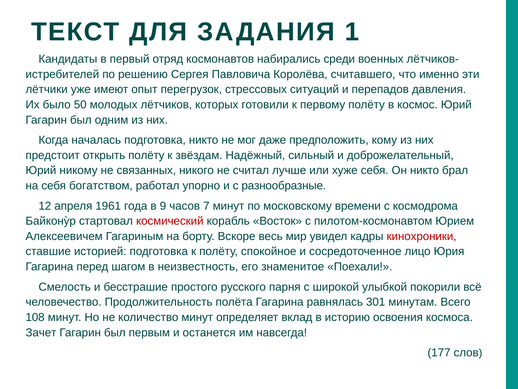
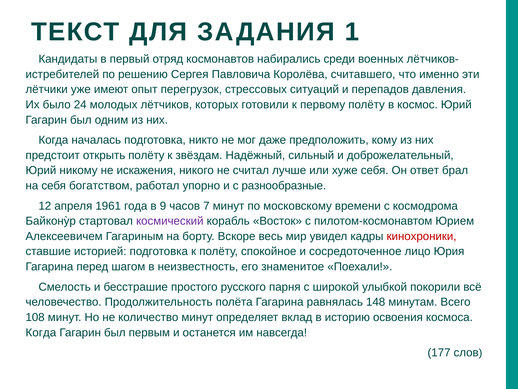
50: 50 -> 24
связанных: связанных -> искажения
Он никто: никто -> ответ
космический colour: red -> purple
301: 301 -> 148
Зачет at (41, 332): Зачет -> Когда
